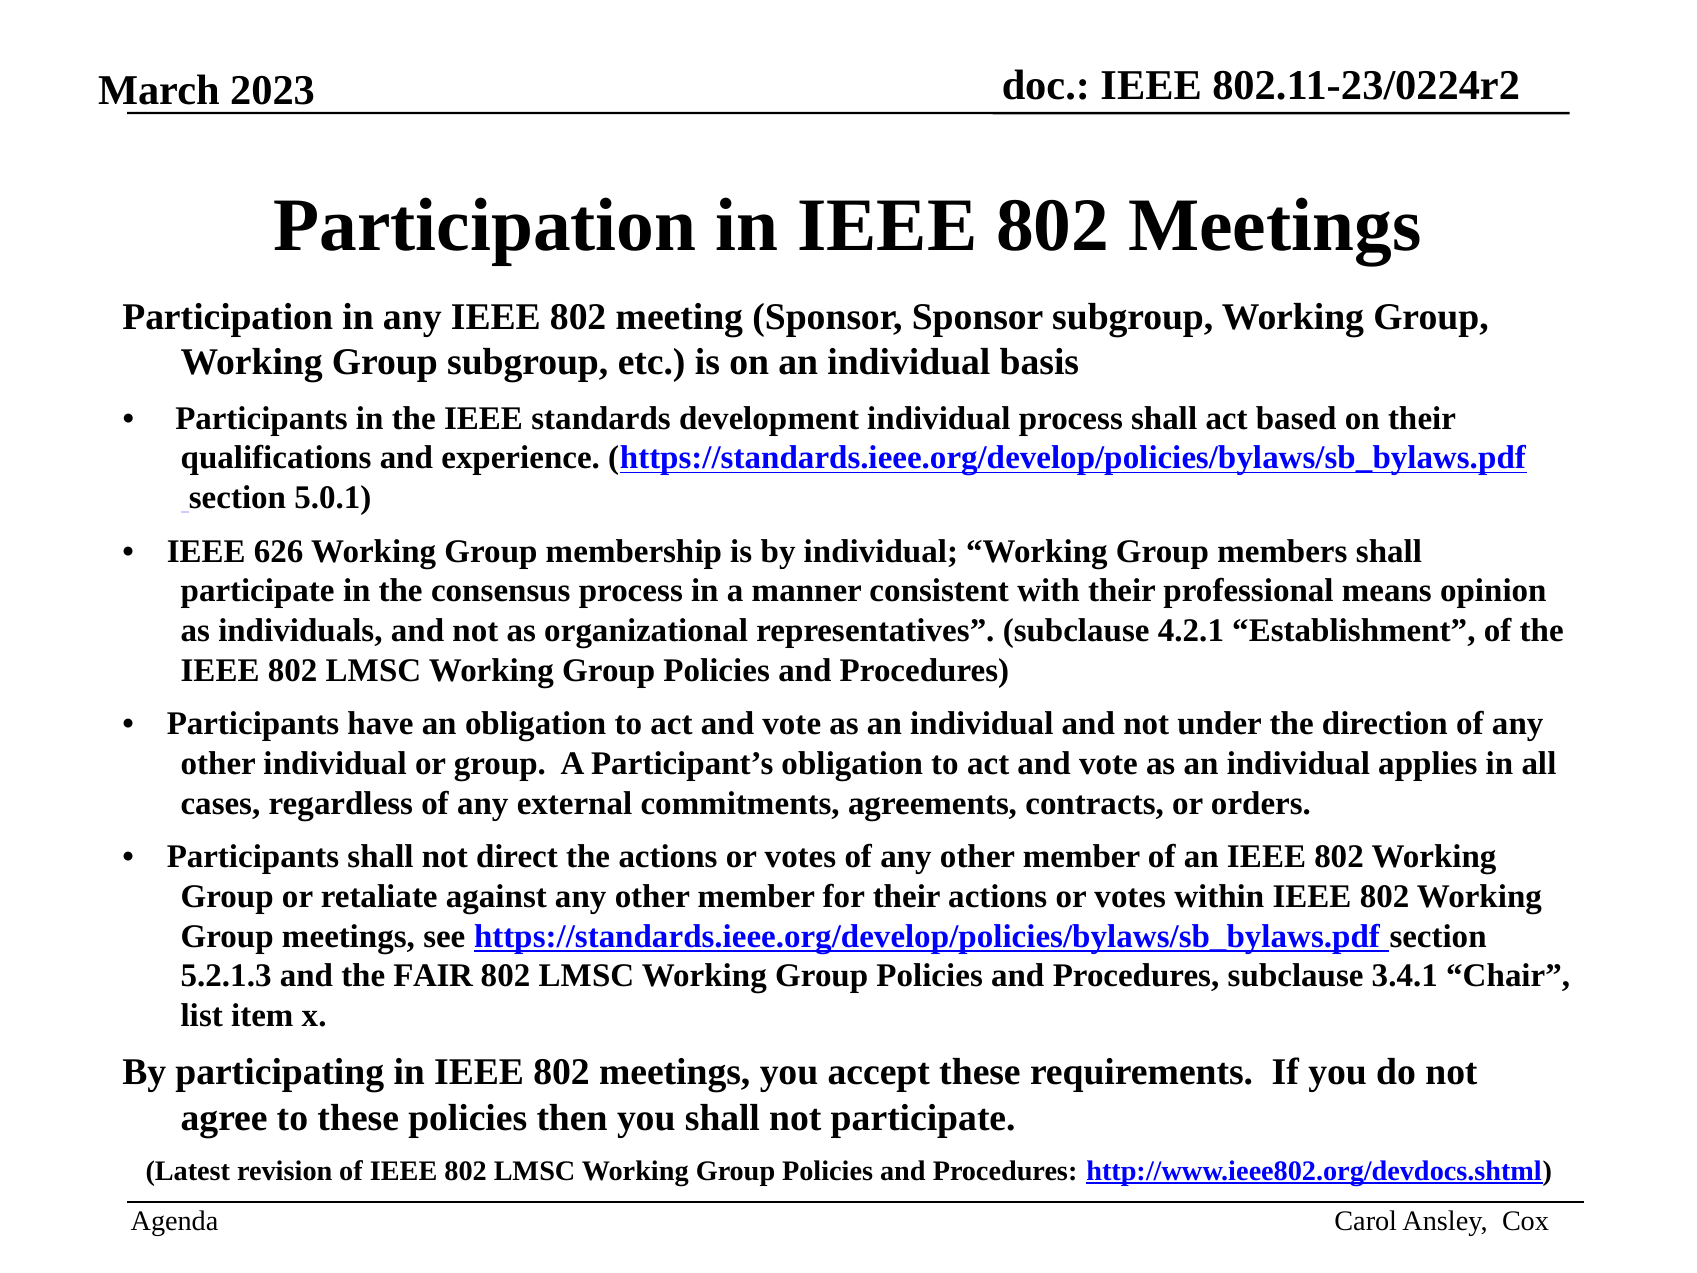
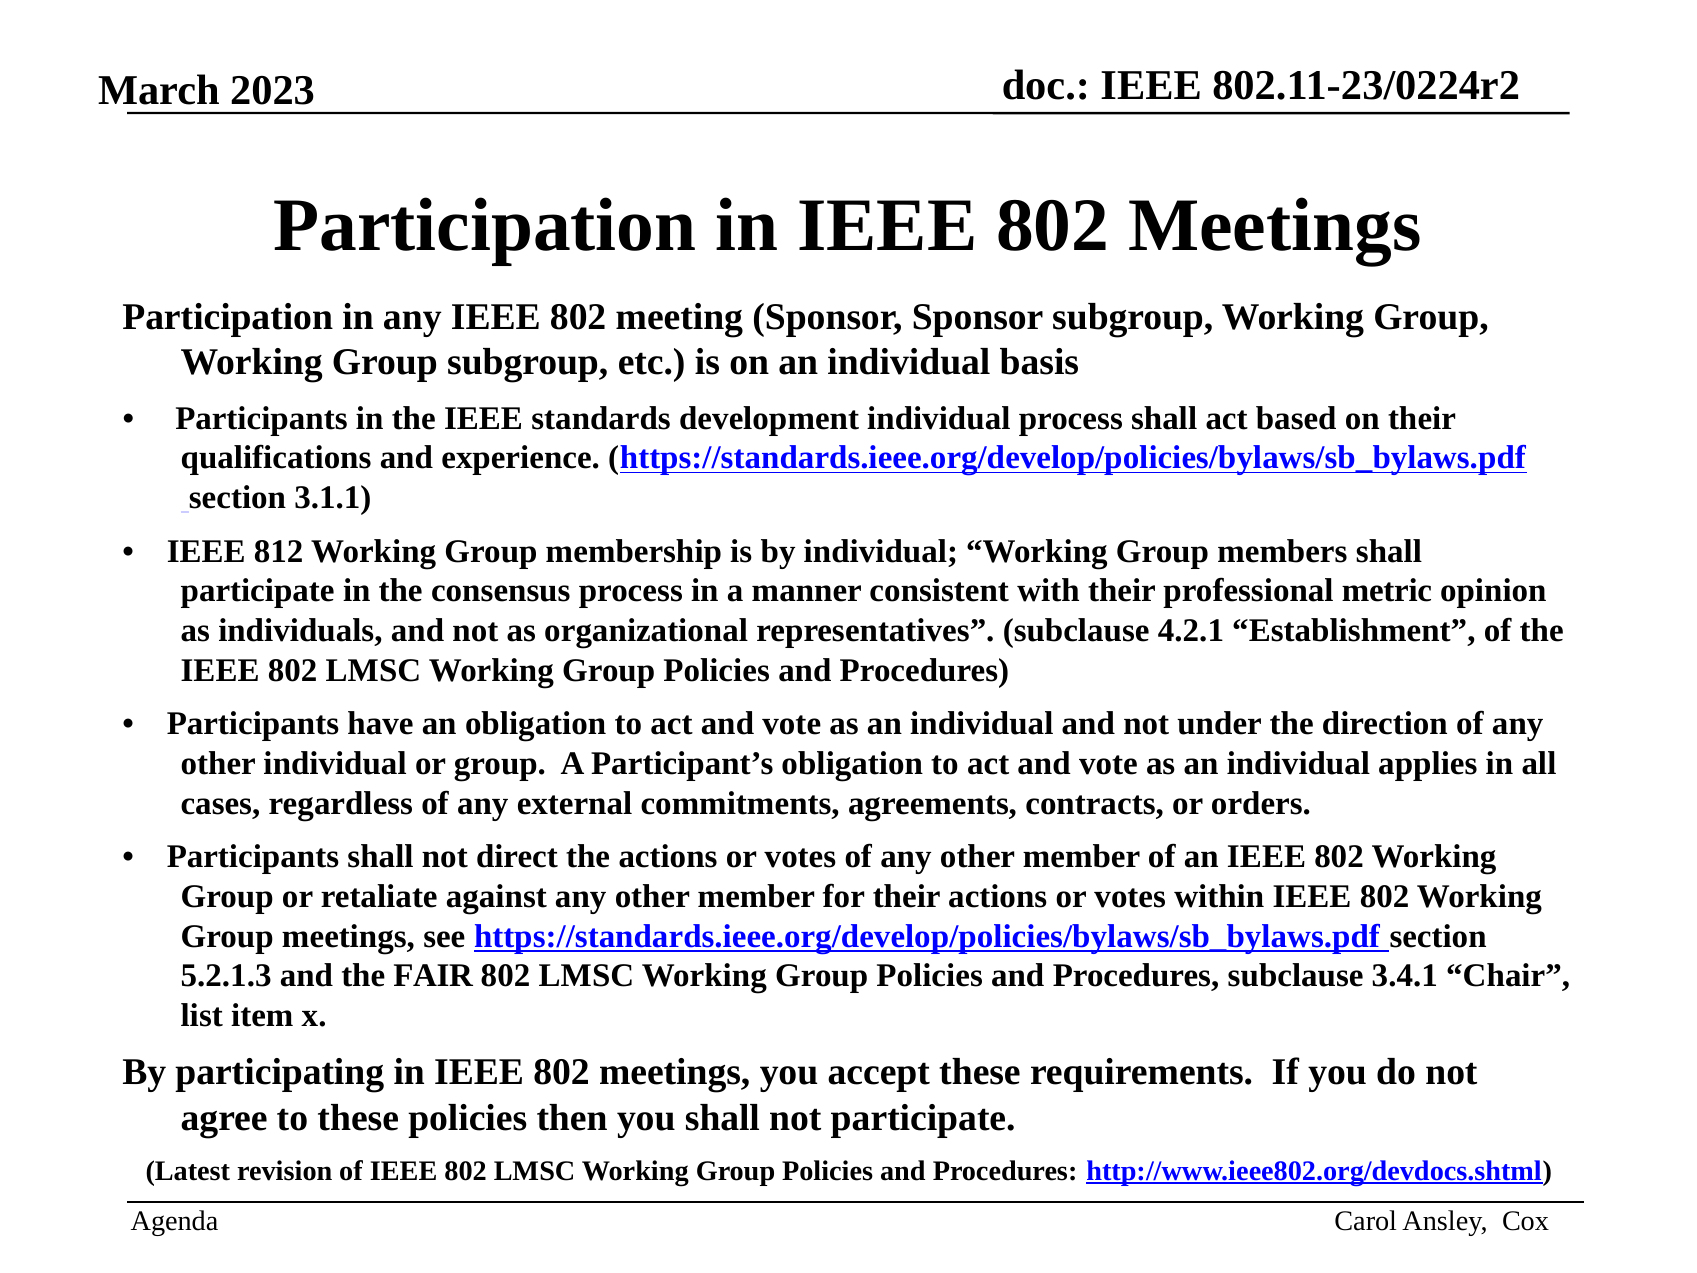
5.0.1: 5.0.1 -> 3.1.1
626: 626 -> 812
means: means -> metric
